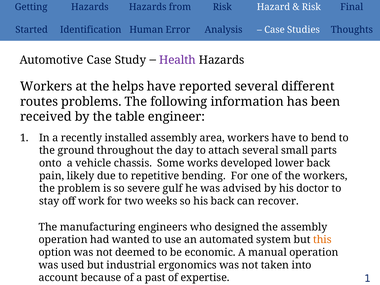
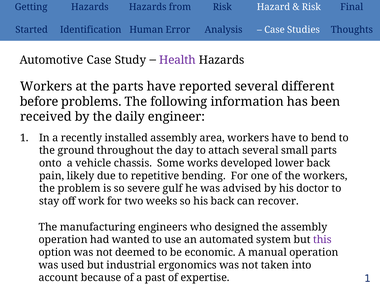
the helps: helps -> parts
routes: routes -> before
table: table -> daily
this colour: orange -> purple
